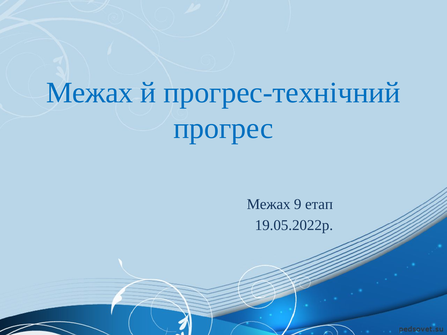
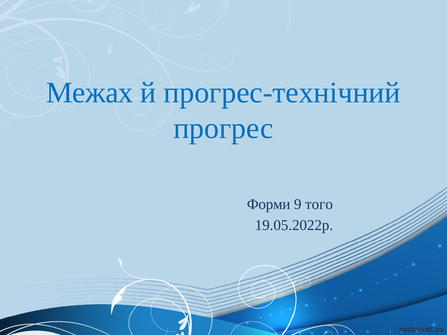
Межах at (269, 204): Межах -> Форми
етап: етап -> того
